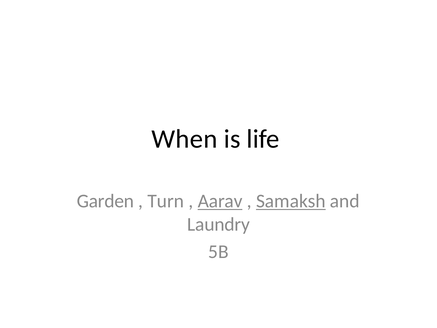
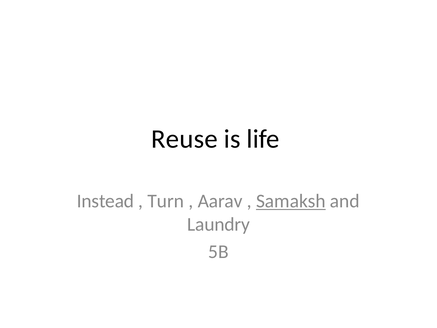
When: When -> Reuse
Garden: Garden -> Instead
Aarav underline: present -> none
